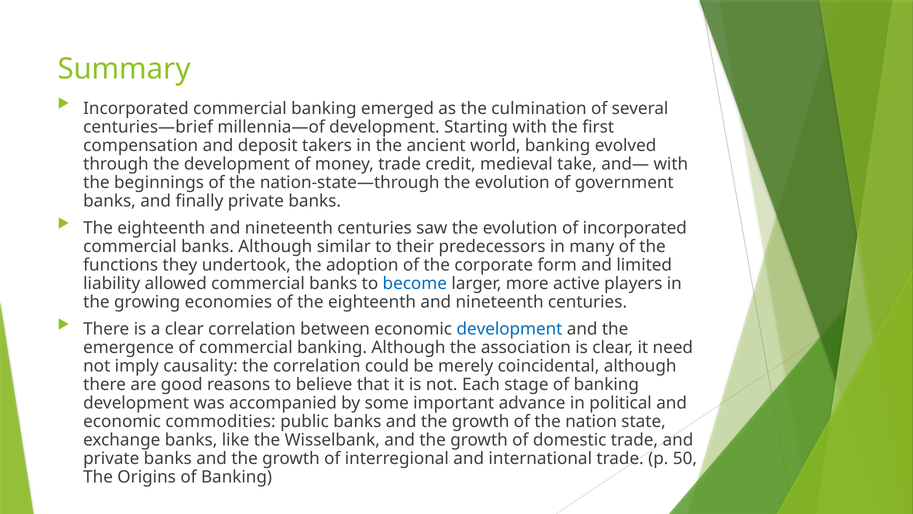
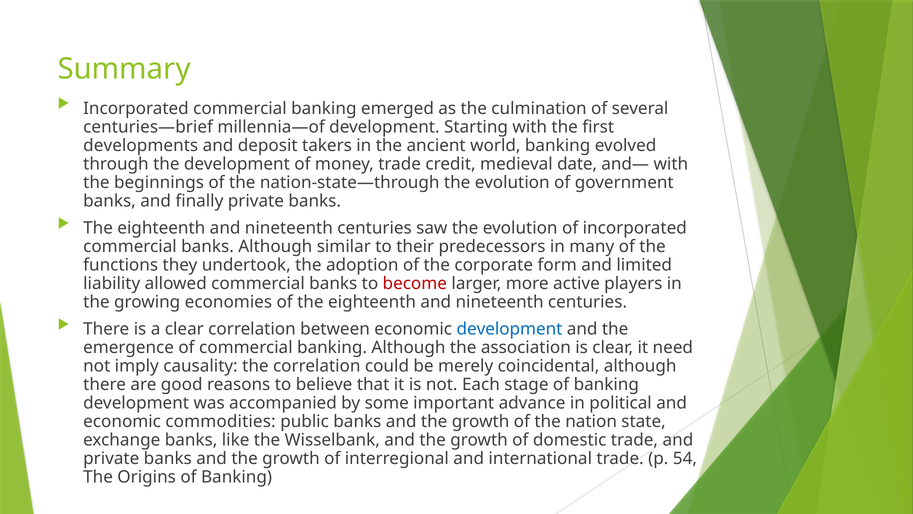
compensation: compensation -> developments
take: take -> date
become colour: blue -> red
50: 50 -> 54
